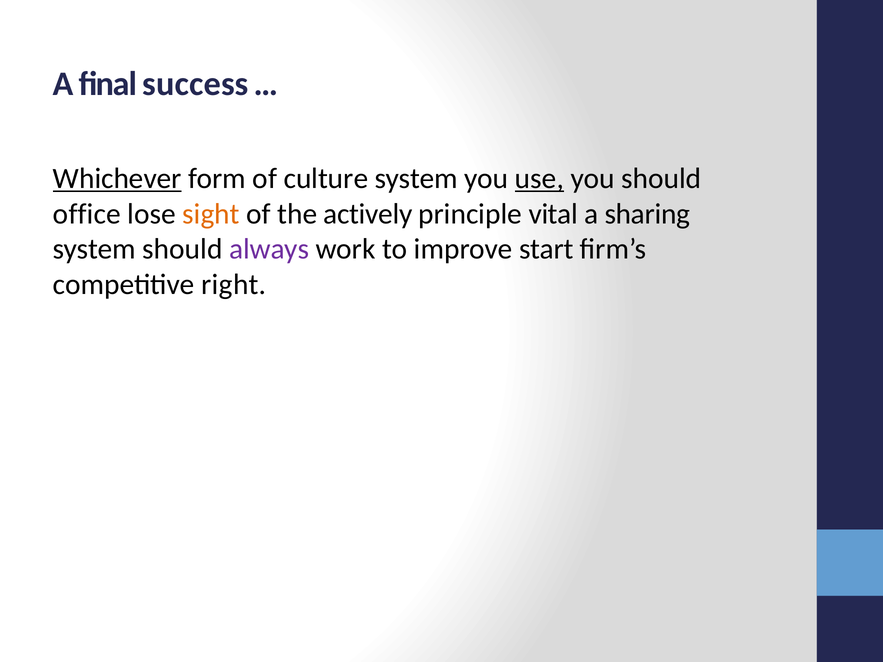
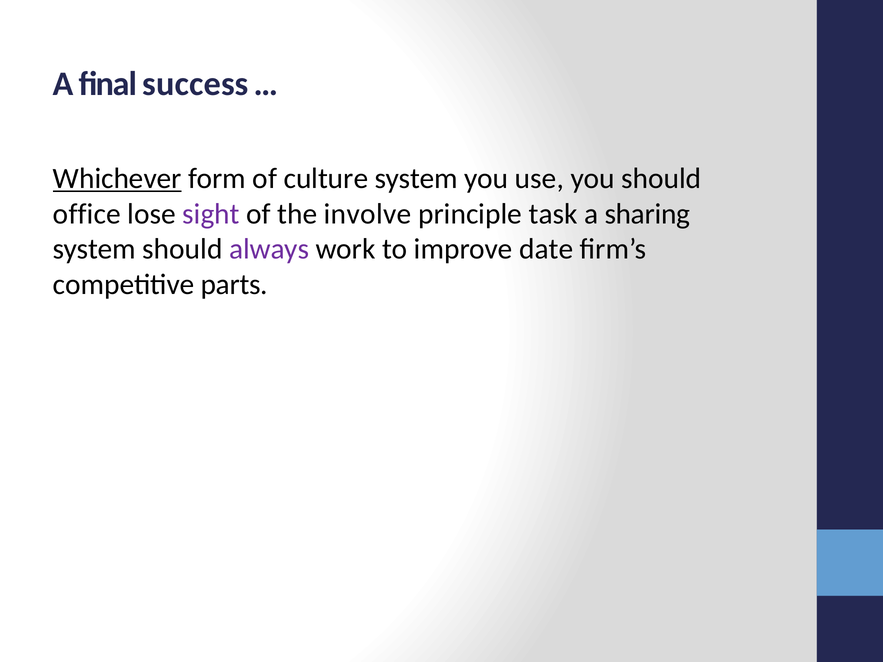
use underline: present -> none
sight colour: orange -> purple
actively: actively -> involve
vital: vital -> task
start: start -> date
right: right -> parts
